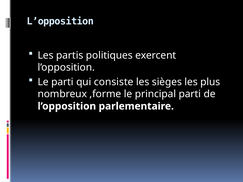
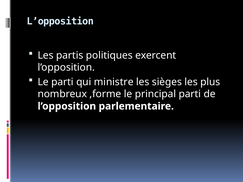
consiste: consiste -> ministre
